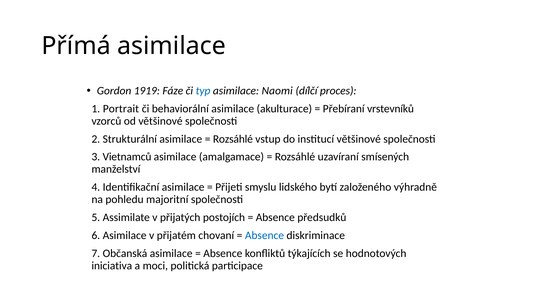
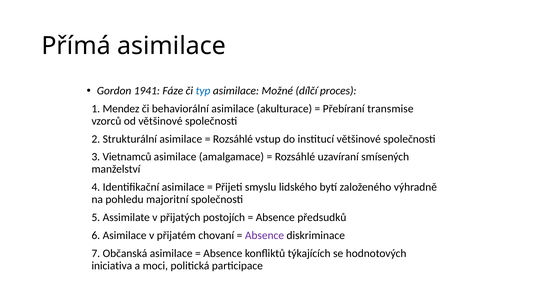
1919: 1919 -> 1941
Naomi: Naomi -> Možné
Portrait: Portrait -> Mendez
vrstevníků: vrstevníků -> transmise
Absence at (264, 235) colour: blue -> purple
